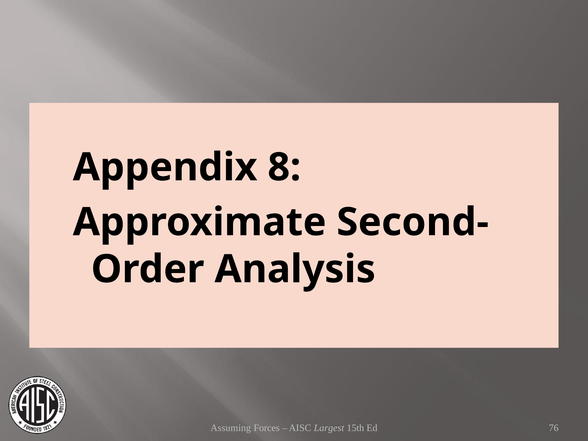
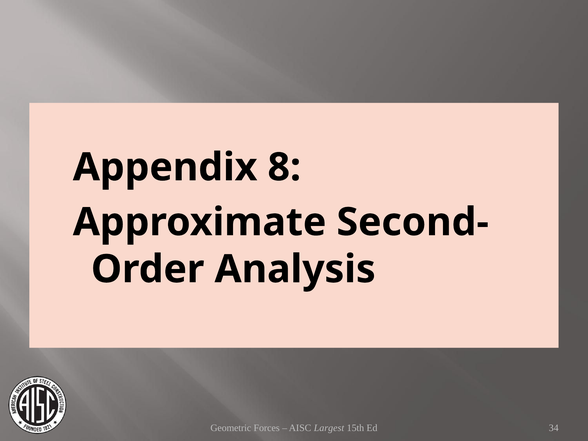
Assuming: Assuming -> Geometric
76: 76 -> 34
